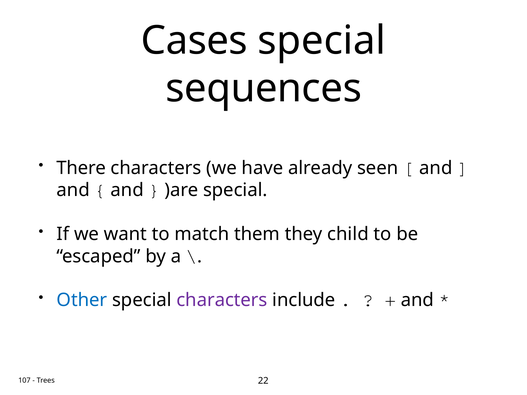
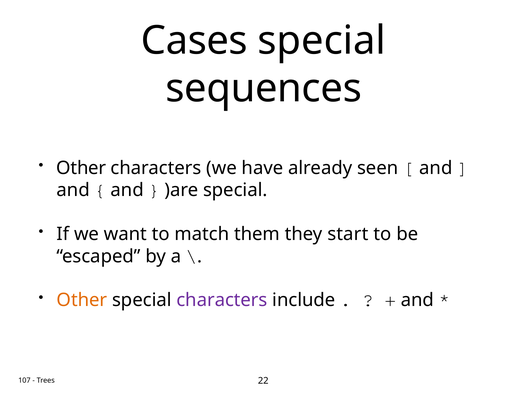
There at (81, 168): There -> Other
child: child -> start
Other at (82, 300) colour: blue -> orange
